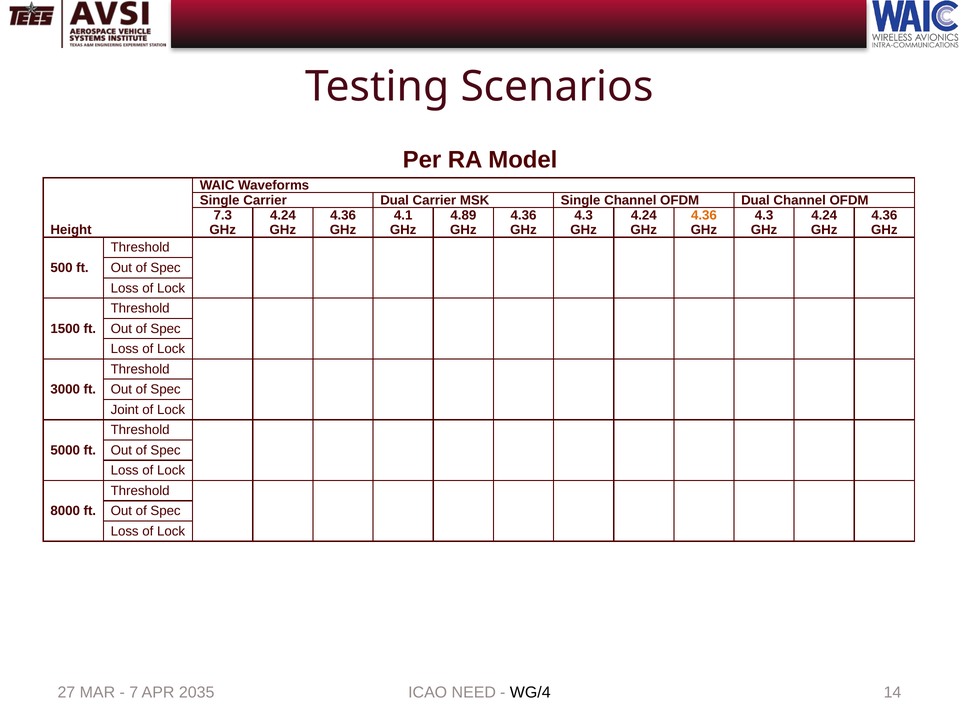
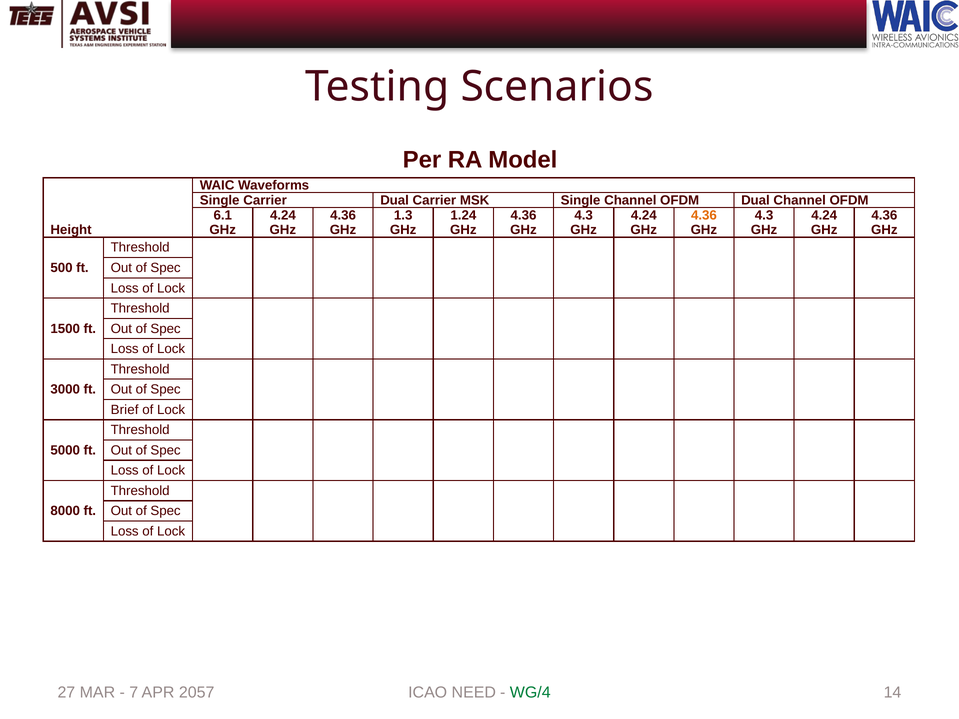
7.3: 7.3 -> 6.1
4.1: 4.1 -> 1.3
4.89: 4.89 -> 1.24
Joint: Joint -> Brief
2035: 2035 -> 2057
WG/4 colour: black -> green
